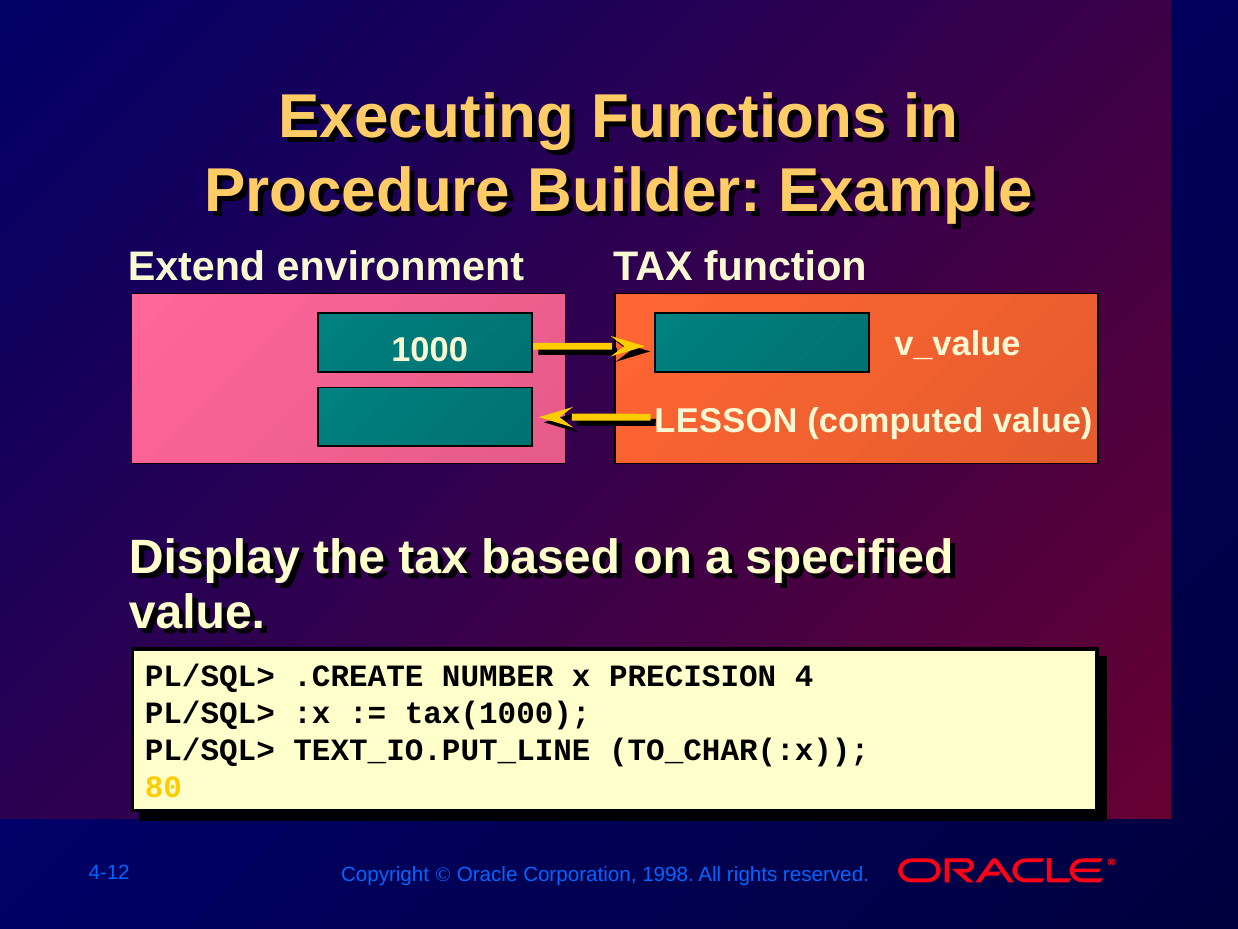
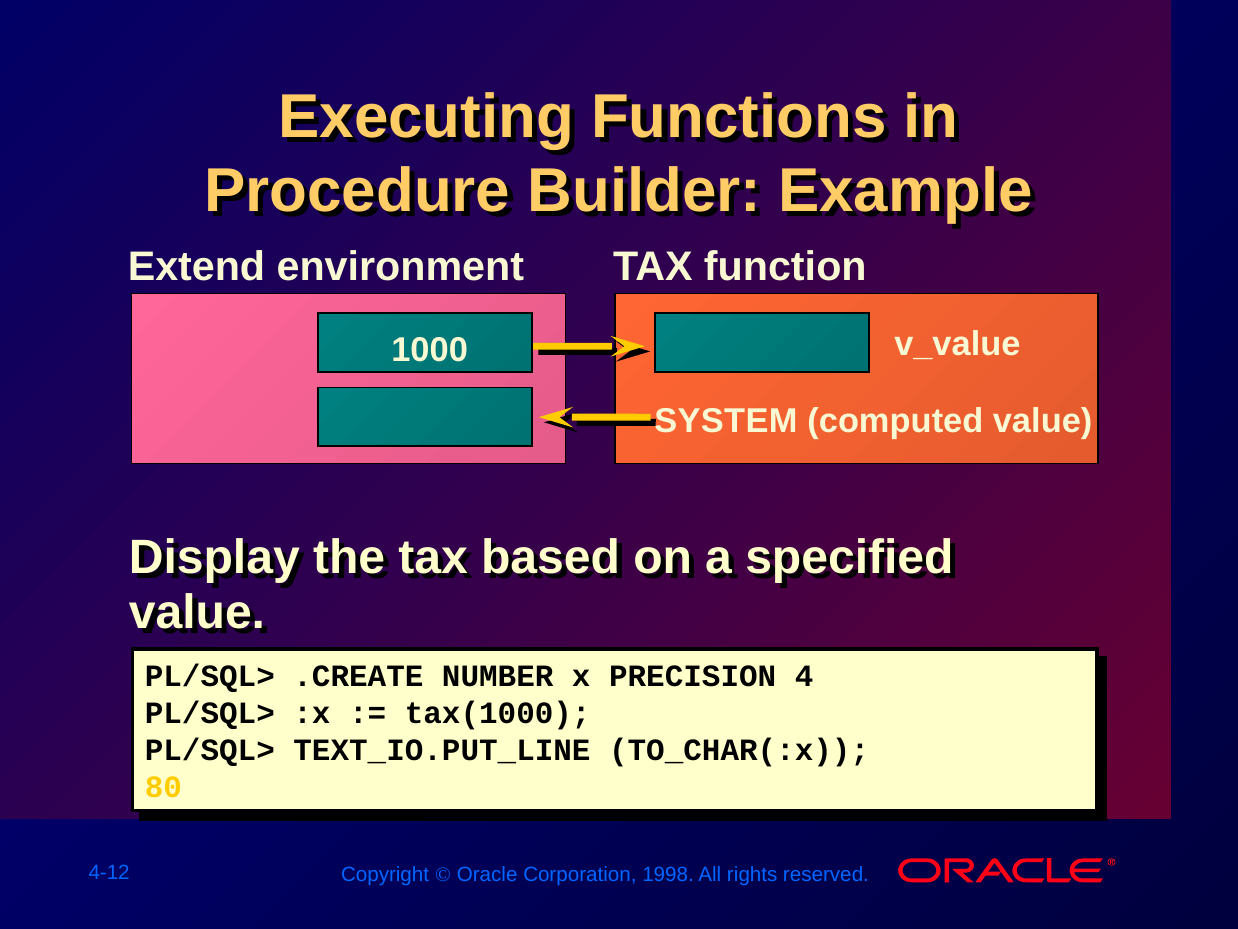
LESSON: LESSON -> SYSTEM
